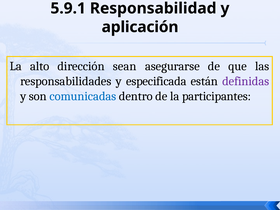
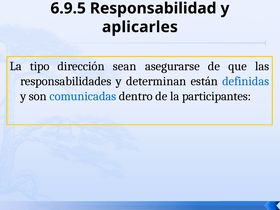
5.9.1: 5.9.1 -> 6.9.5
aplicación: aplicación -> aplicarles
alto: alto -> tipo
especificada: especificada -> determinan
definidas colour: purple -> blue
